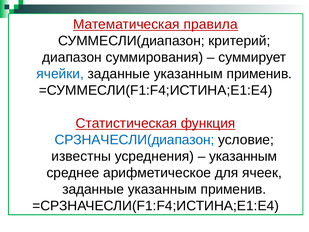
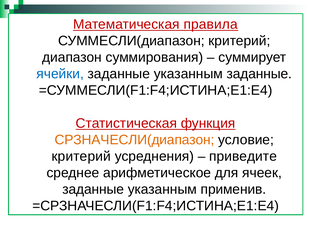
применив at (259, 74): применив -> заданные
СРЗНАЧЕСЛИ(диапазон colour: blue -> orange
известны at (81, 156): известны -> критерий
указанным at (243, 156): указанным -> приведите
